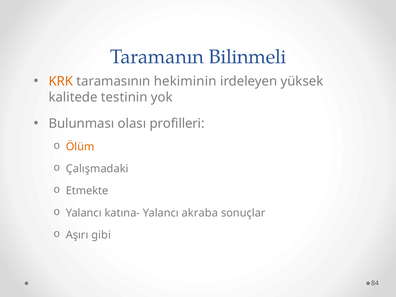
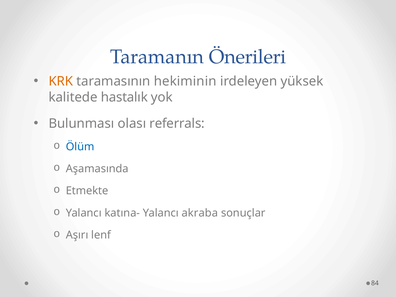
Bilinmeli: Bilinmeli -> Önerileri
testinin: testinin -> hastalık
profilleri: profilleri -> referrals
Ölüm colour: orange -> blue
Çalışmadaki: Çalışmadaki -> Aşamasında
gibi: gibi -> lenf
